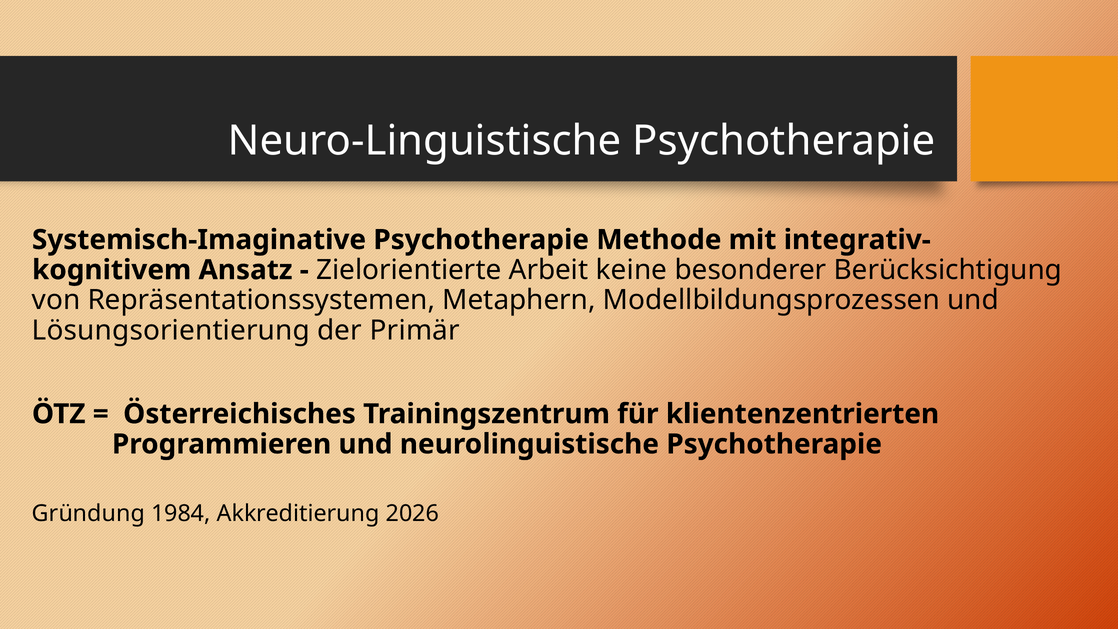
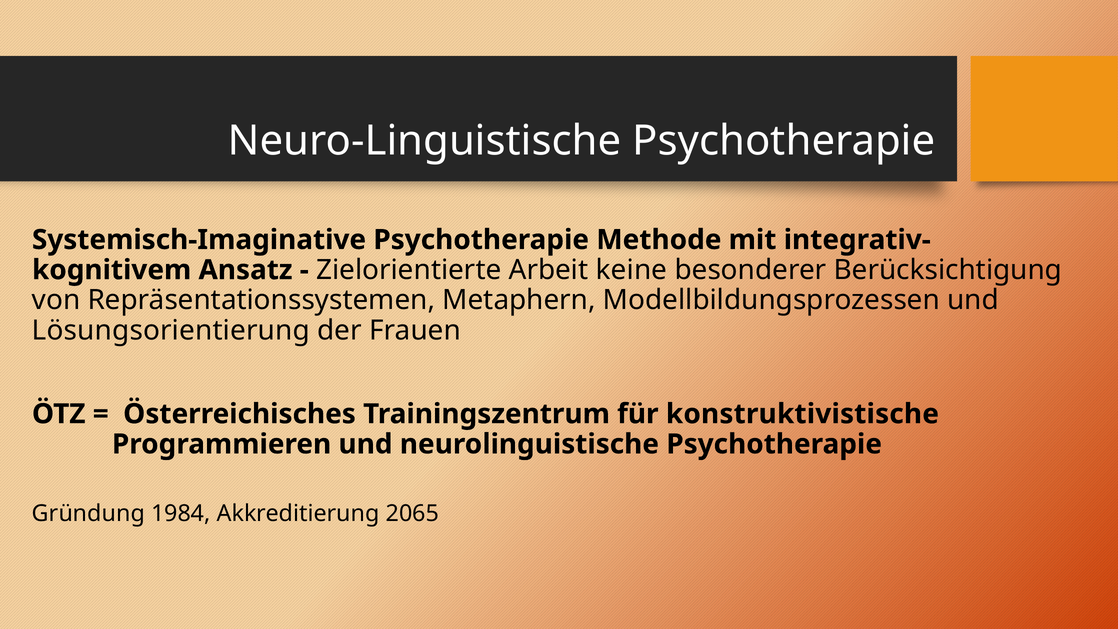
Primär: Primär -> Frauen
klientenzentrierten: klientenzentrierten -> konstruktivistische
2026: 2026 -> 2065
